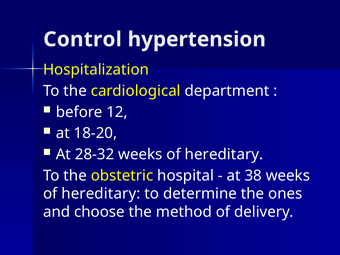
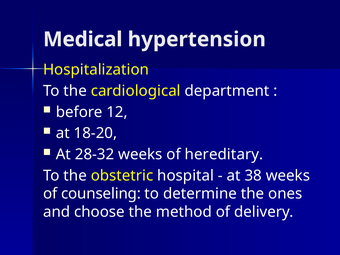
Control: Control -> Medical
hereditary at (101, 194): hereditary -> counseling
